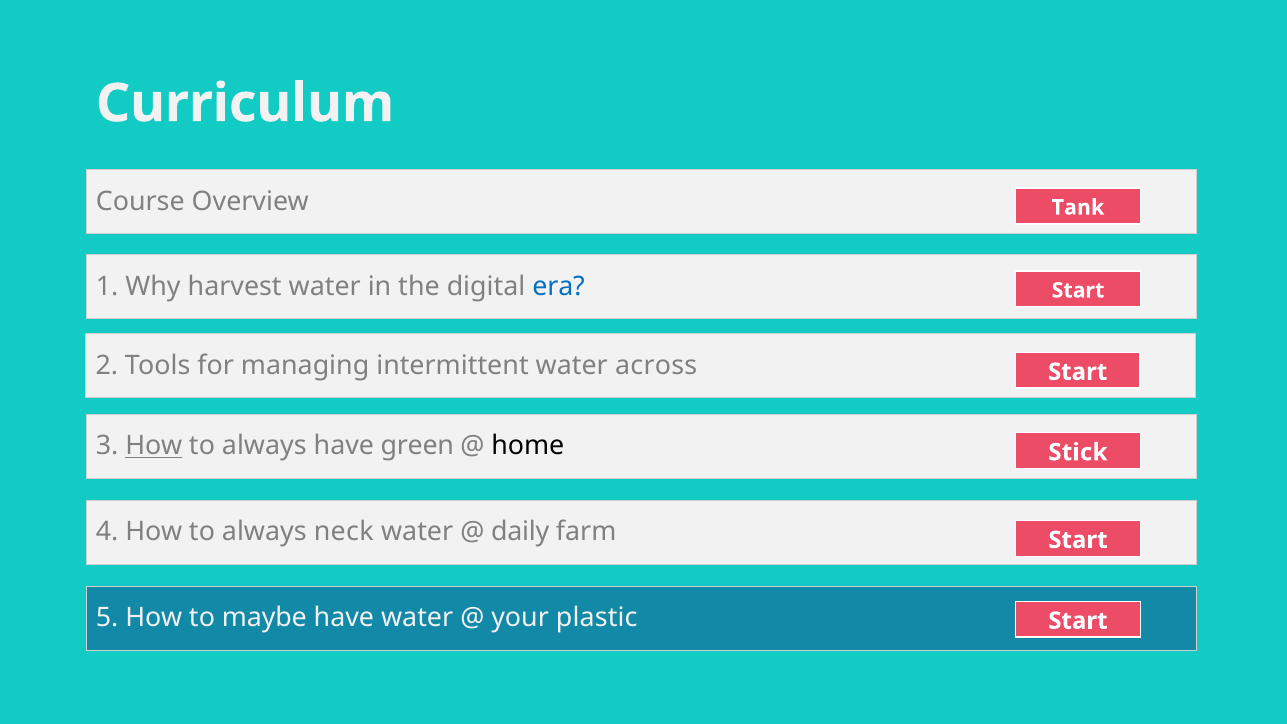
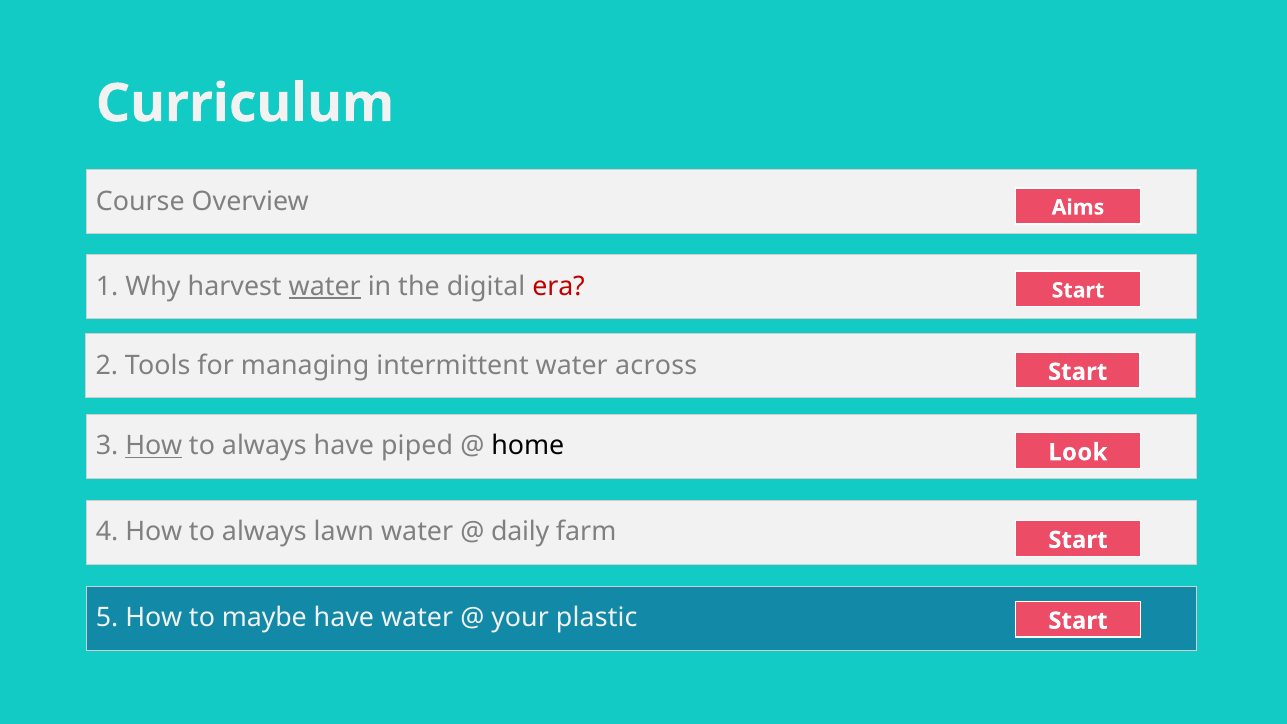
Tank: Tank -> Aims
water at (325, 287) underline: none -> present
era colour: blue -> red
green: green -> piped
Stick: Stick -> Look
neck: neck -> lawn
